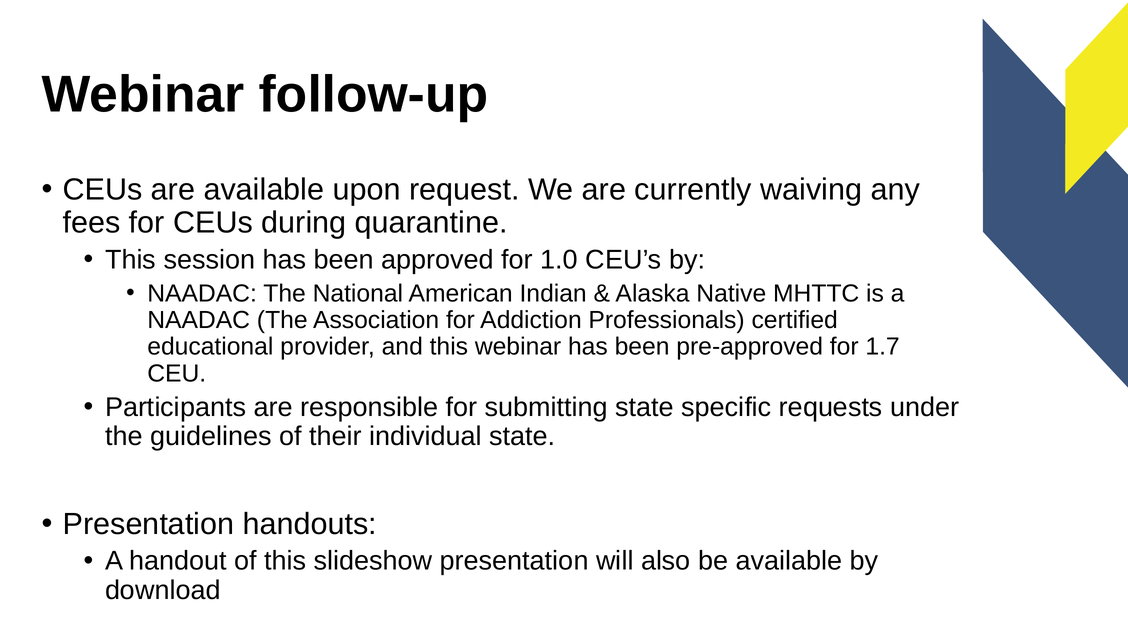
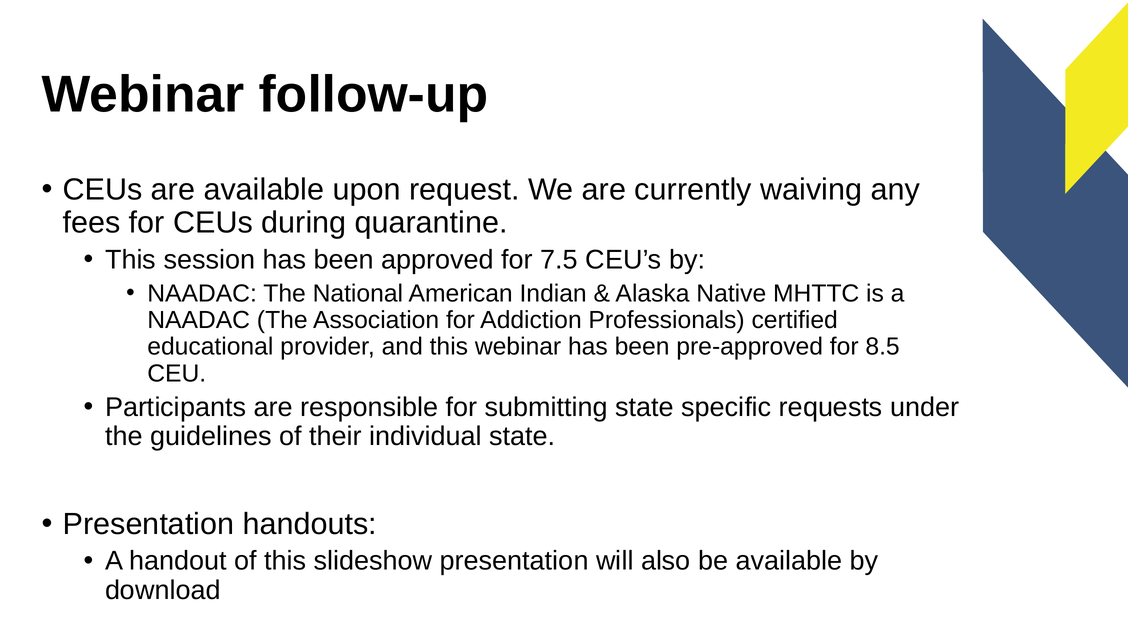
1.0: 1.0 -> 7.5
1.7: 1.7 -> 8.5
